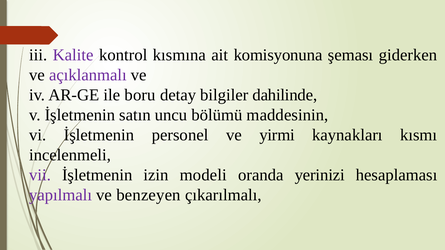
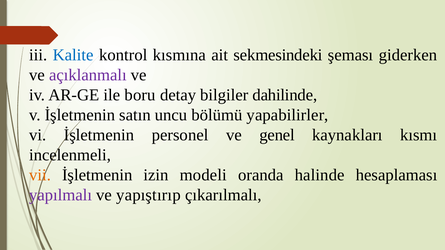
Kalite colour: purple -> blue
komisyonuna: komisyonuna -> sekmesindeki
maddesinin: maddesinin -> yapabilirler
yirmi: yirmi -> genel
vii colour: purple -> orange
yerinizi: yerinizi -> halinde
benzeyen: benzeyen -> yapıştırıp
